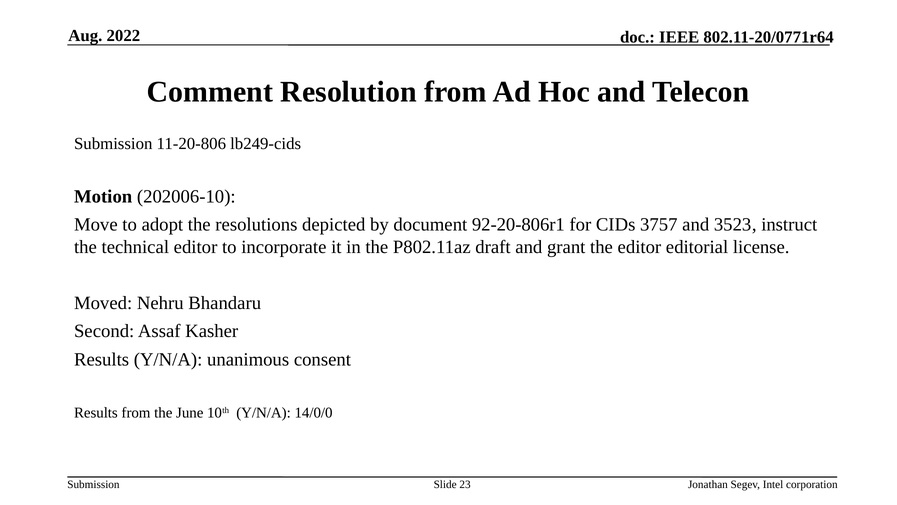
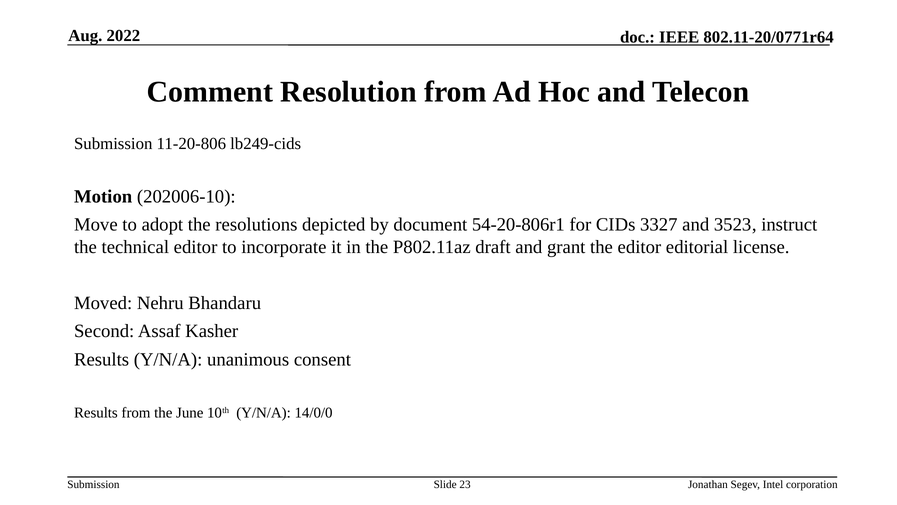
92-20-806r1: 92-20-806r1 -> 54-20-806r1
3757: 3757 -> 3327
